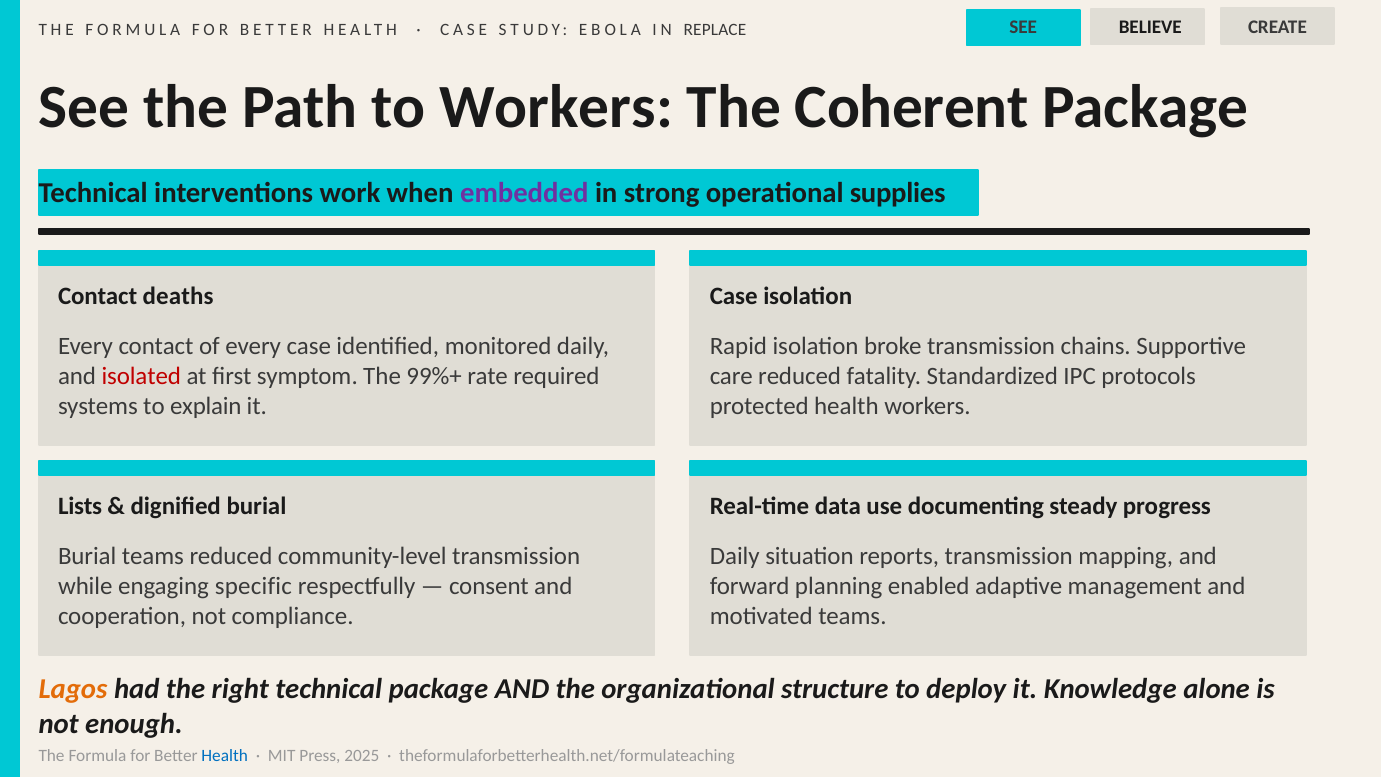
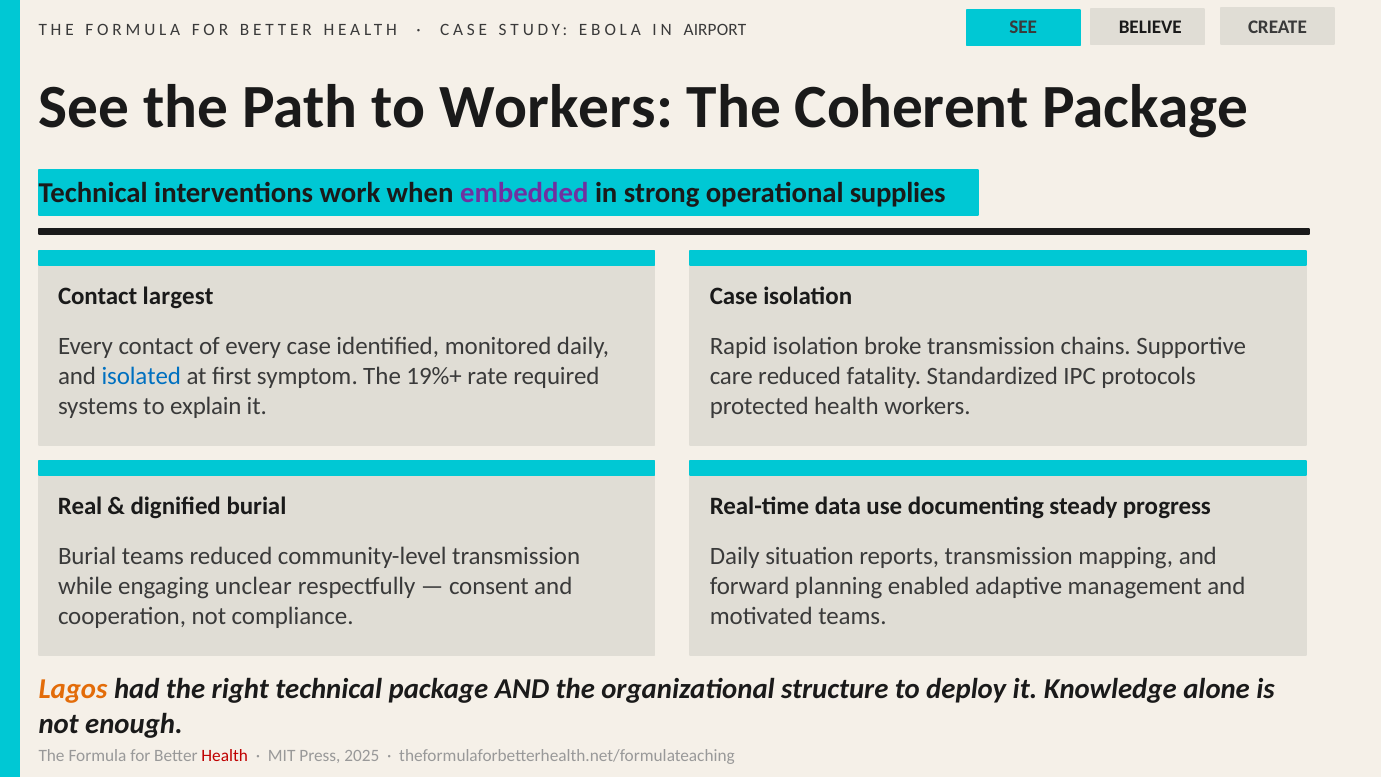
REPLACE: REPLACE -> AIRPORT
deaths: deaths -> largest
isolated colour: red -> blue
99%+: 99%+ -> 19%+
Lists: Lists -> Real
specific: specific -> unclear
Health at (225, 755) colour: blue -> red
